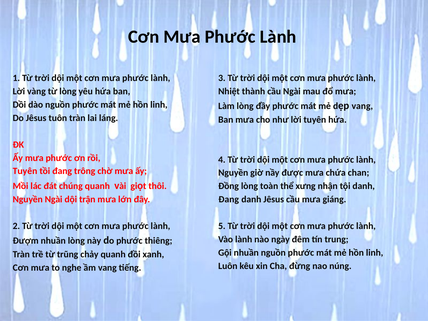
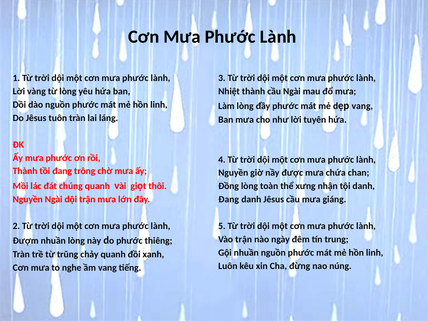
Tuyên at (25, 171): Tuyên -> Thành
Vào lành: lành -> trận
